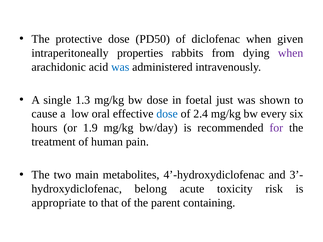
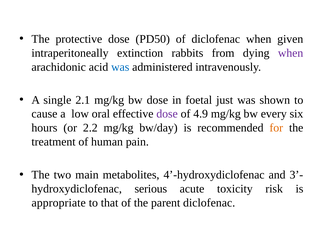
properties: properties -> extinction
1.3: 1.3 -> 2.1
dose at (167, 114) colour: blue -> purple
2.4: 2.4 -> 4.9
1.9: 1.9 -> 2.2
for colour: purple -> orange
belong: belong -> serious
parent containing: containing -> diclofenac
